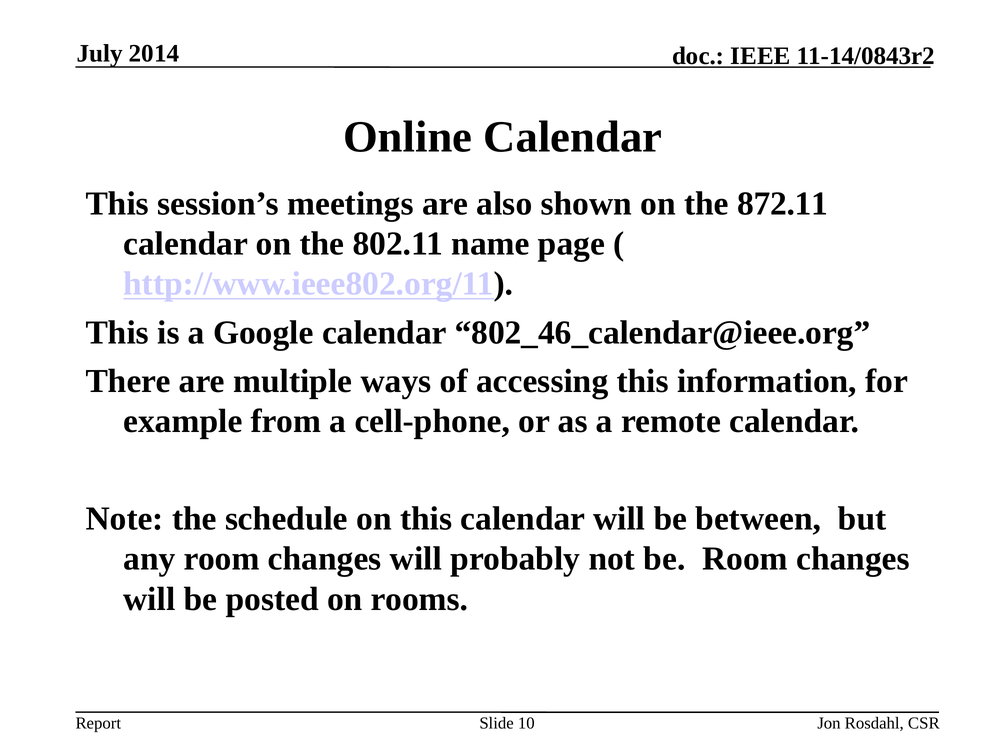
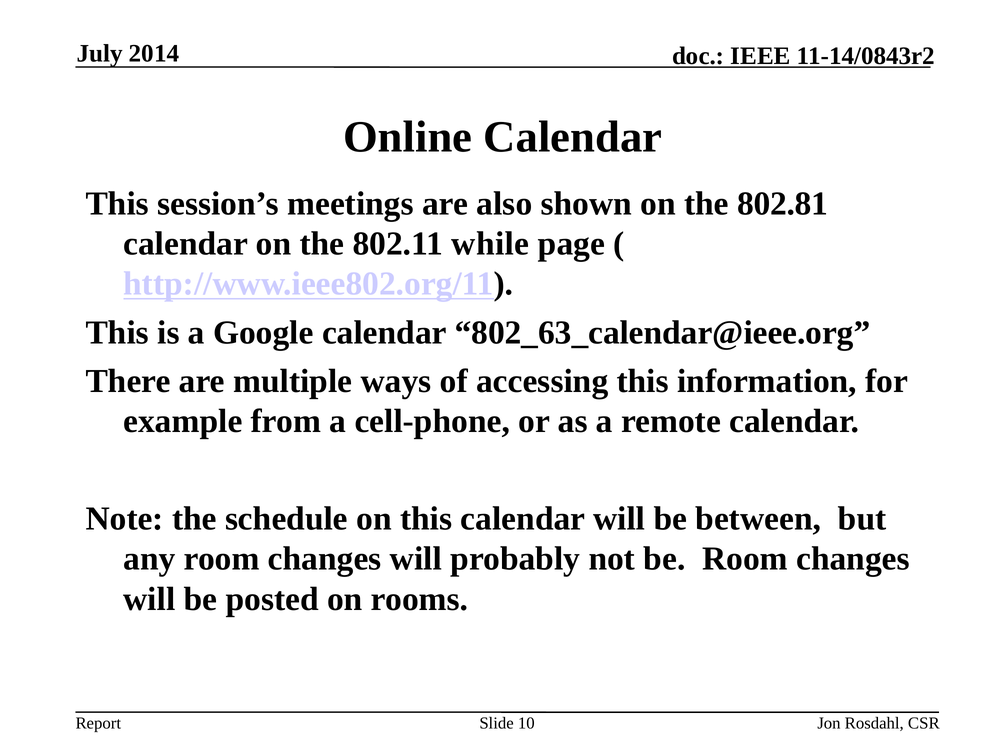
872.11: 872.11 -> 802.81
name: name -> while
802_46_calendar@ieee.org: 802_46_calendar@ieee.org -> 802_63_calendar@ieee.org
